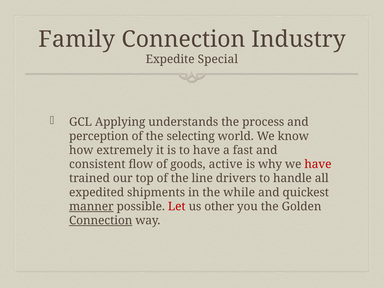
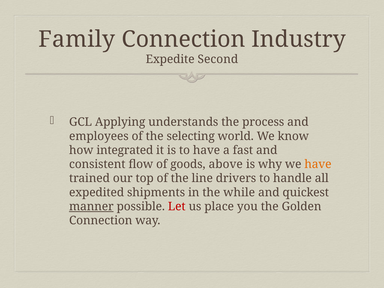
Special: Special -> Second
perception: perception -> employees
extremely: extremely -> integrated
active: active -> above
have at (318, 164) colour: red -> orange
other: other -> place
Connection at (101, 221) underline: present -> none
